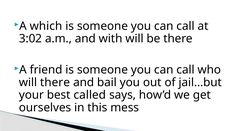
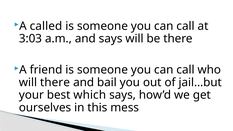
which: which -> called
3:02: 3:02 -> 3:03
and with: with -> says
called: called -> which
